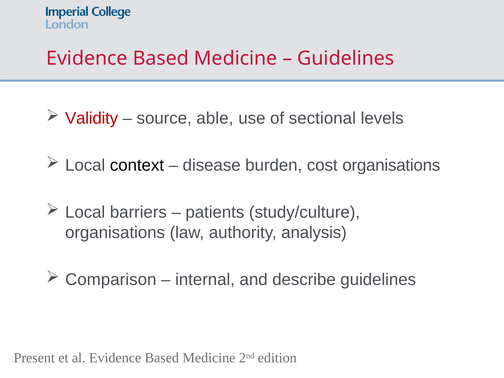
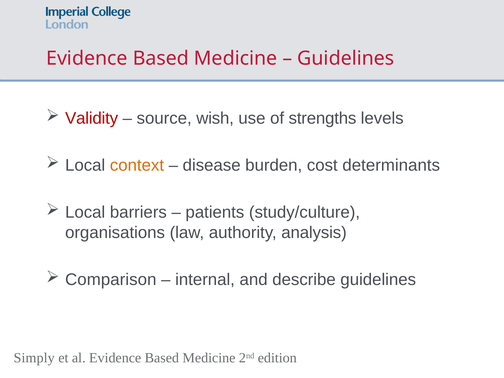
able: able -> wish
sectional: sectional -> strengths
context colour: black -> orange
cost organisations: organisations -> determinants
Present: Present -> Simply
